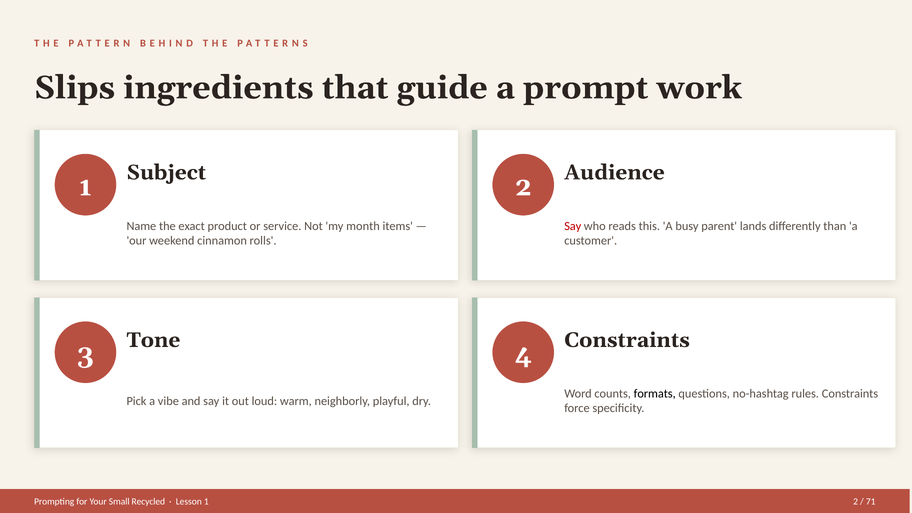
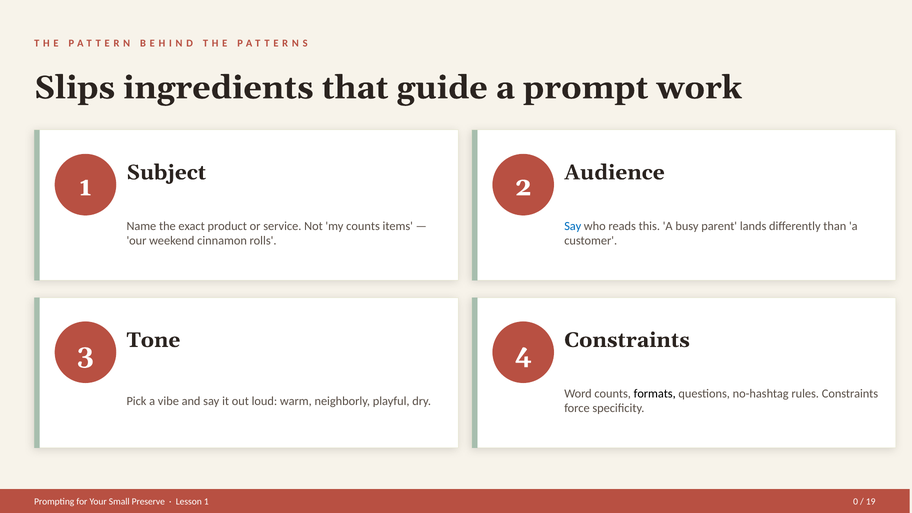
my month: month -> counts
Say at (573, 226) colour: red -> blue
Recycled: Recycled -> Preserve
1 2: 2 -> 0
71: 71 -> 19
